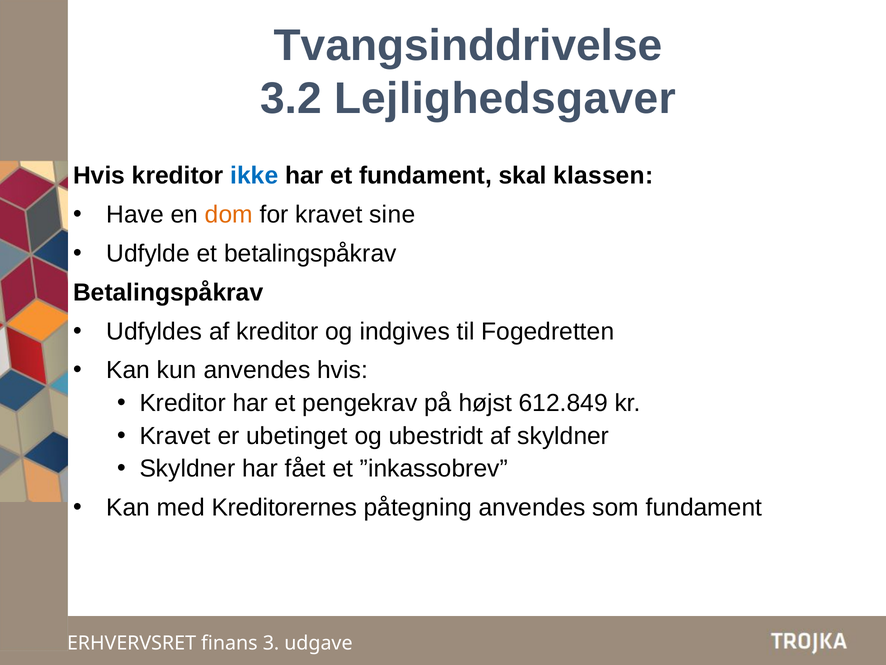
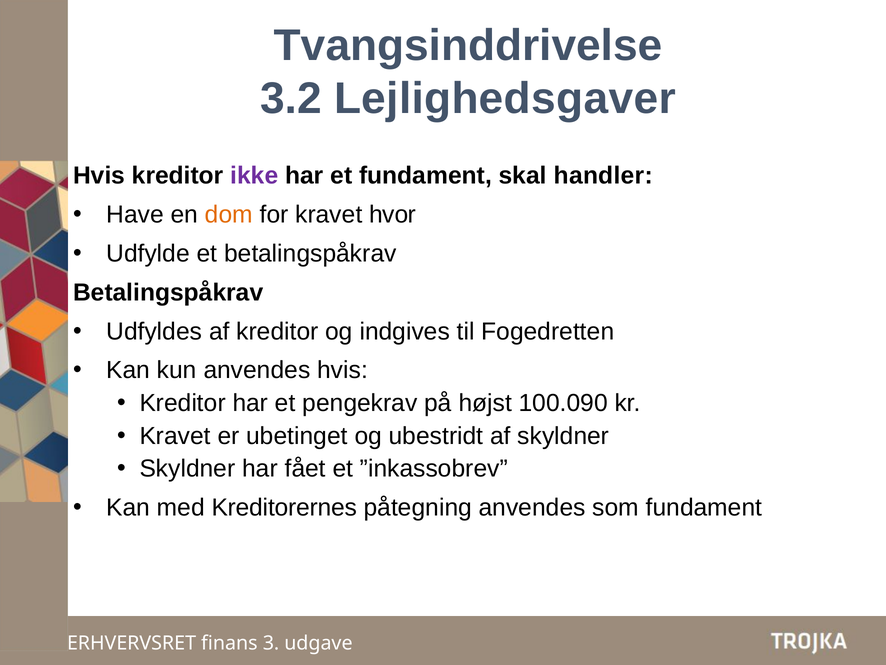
ikke colour: blue -> purple
klassen: klassen -> handler
sine: sine -> hvor
612.849: 612.849 -> 100.090
